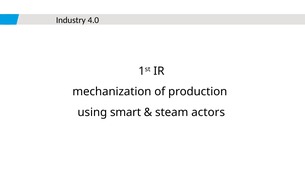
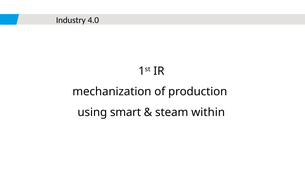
actors: actors -> within
